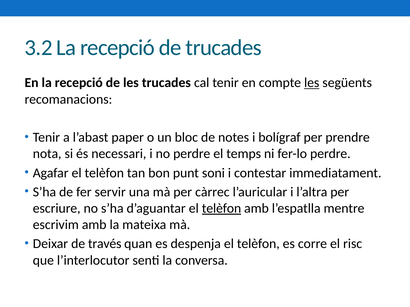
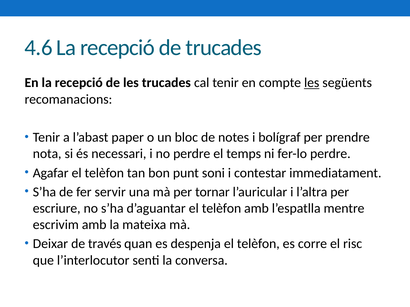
3.2: 3.2 -> 4.6
càrrec: càrrec -> tornar
telèfon at (222, 209) underline: present -> none
